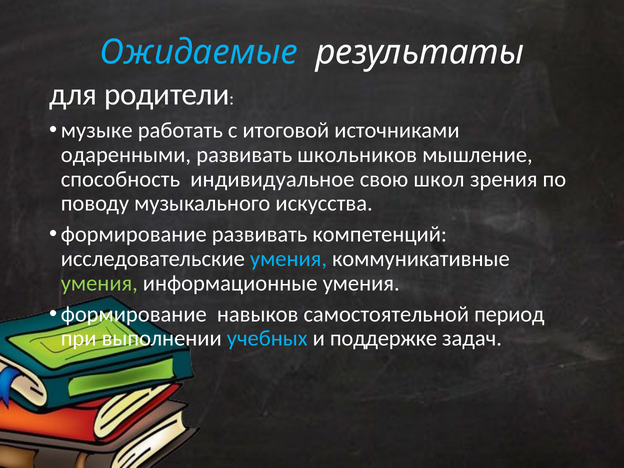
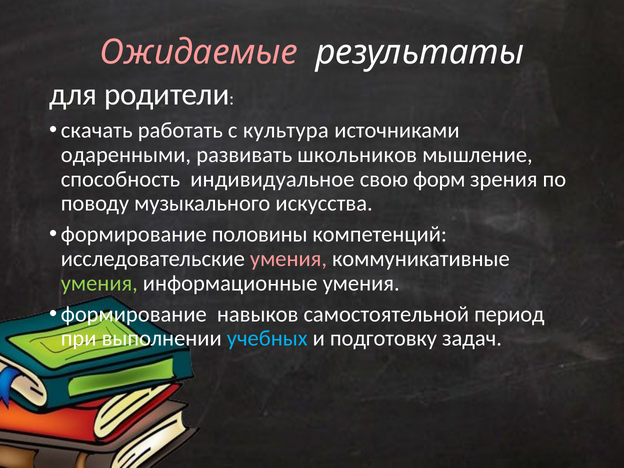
Ожидаемые colour: light blue -> pink
музыке: музыке -> скачать
итоговой: итоговой -> культура
школ: школ -> форм
формирование развивать: развивать -> половины
умения at (288, 259) colour: light blue -> pink
поддержке: поддержке -> подготовку
